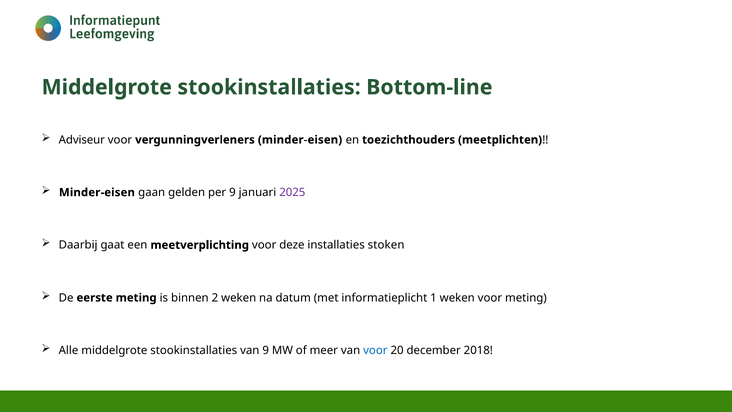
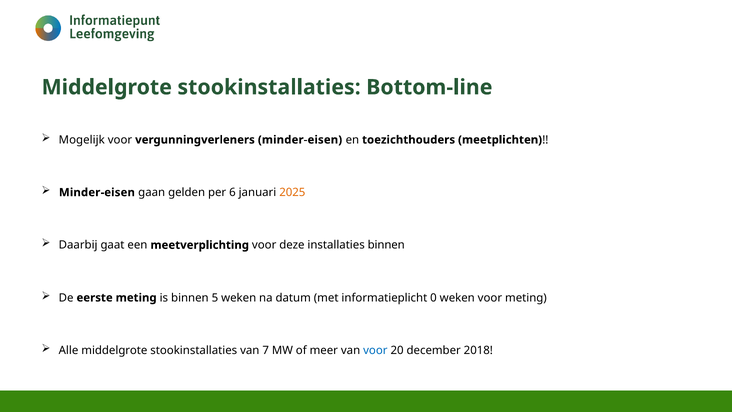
Adviseur: Adviseur -> Mogelijk
per 9: 9 -> 6
2025 colour: purple -> orange
installaties stoken: stoken -> binnen
2: 2 -> 5
1: 1 -> 0
van 9: 9 -> 7
